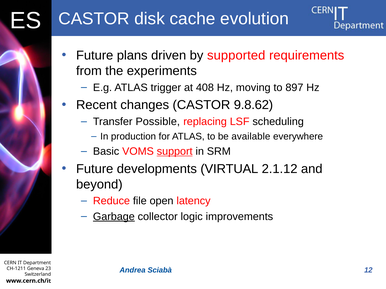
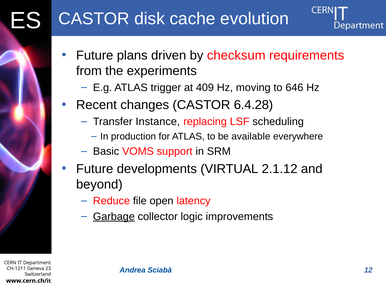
supported: supported -> checksum
408: 408 -> 409
897: 897 -> 646
9.8.62: 9.8.62 -> 6.4.28
Possible: Possible -> Instance
support underline: present -> none
